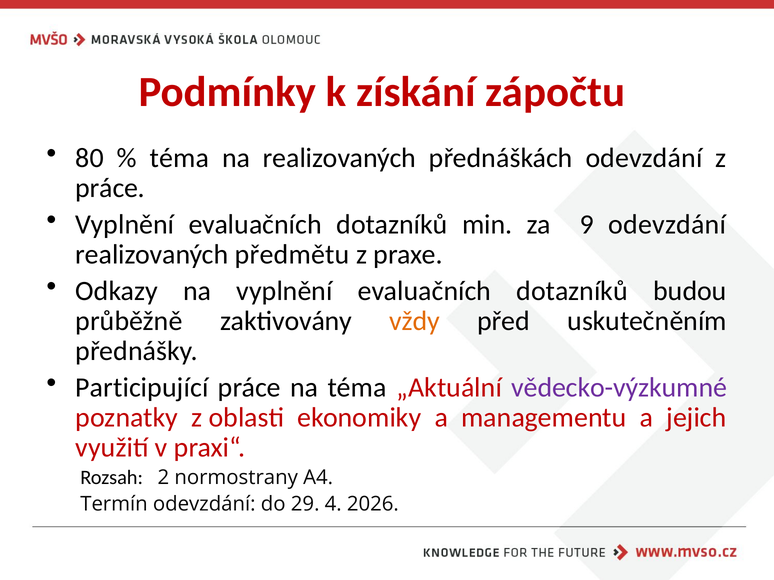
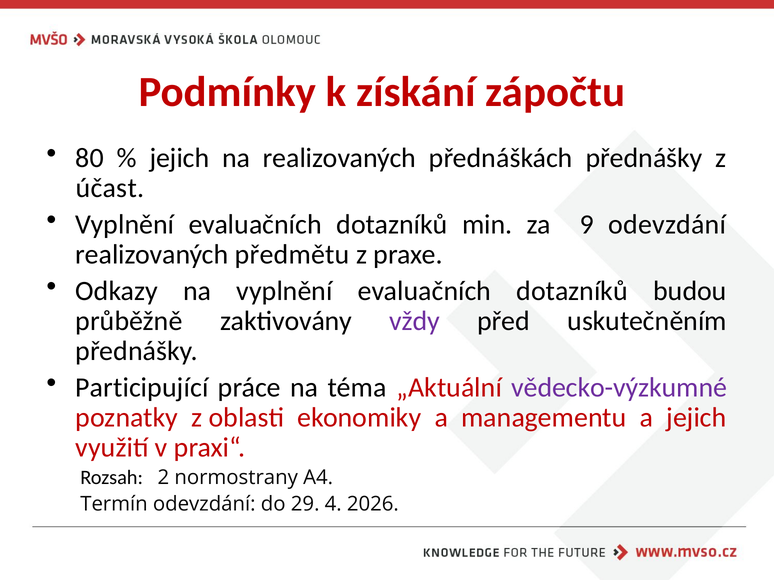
téma at (179, 158): téma -> jejich
přednáškách odevzdání: odevzdání -> přednášky
práce at (110, 188): práce -> účast
vždy colour: orange -> purple
